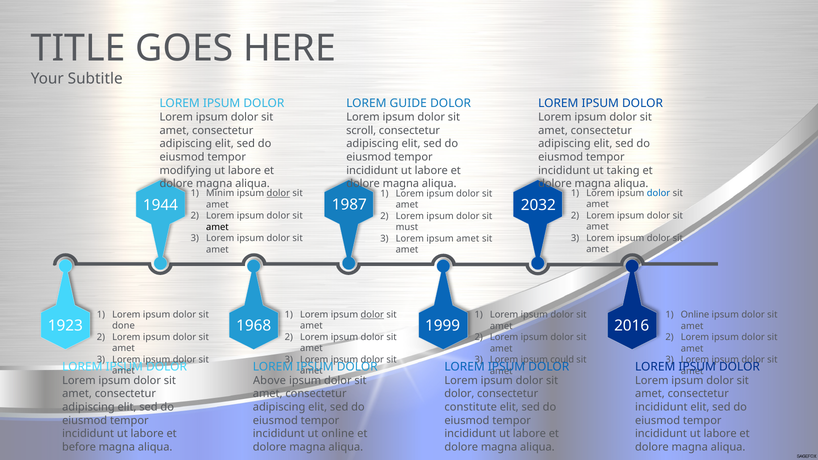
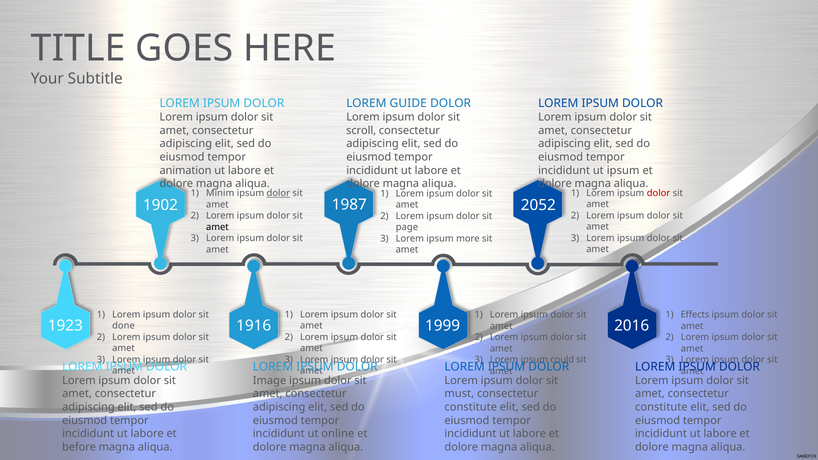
modifying: modifying -> animation
ut taking: taking -> ipsum
dolor at (659, 193) colour: blue -> red
1944: 1944 -> 1902
2032: 2032 -> 2052
must: must -> page
ipsum amet: amet -> more
dolor at (372, 315) underline: present -> none
Online at (695, 315): Online -> Effects
1968: 1968 -> 1916
Above: Above -> Image
dolor at (459, 394): dolor -> must
incididunt at (661, 407): incididunt -> constitute
